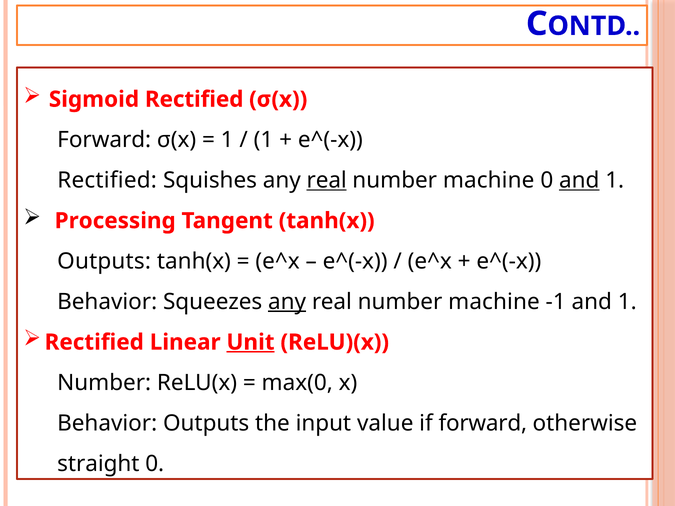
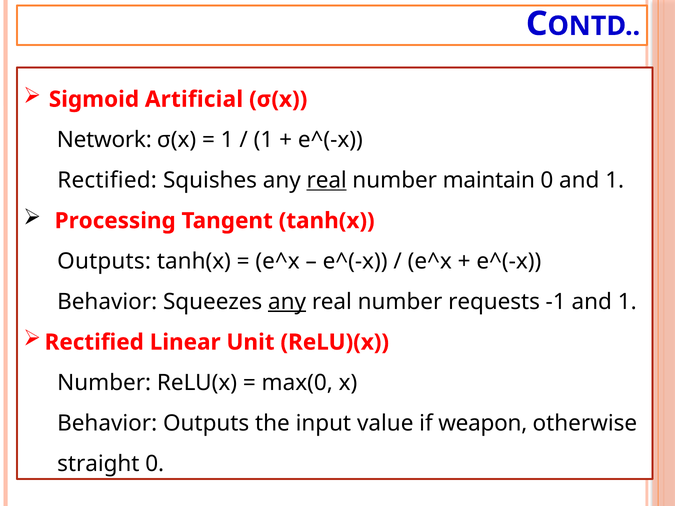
Sigmoid Rectified: Rectified -> Artificial
Forward at (104, 140): Forward -> Network
machine at (489, 180): machine -> maintain
and at (579, 180) underline: present -> none
machine at (494, 302): machine -> requests
Unit underline: present -> none
if forward: forward -> weapon
